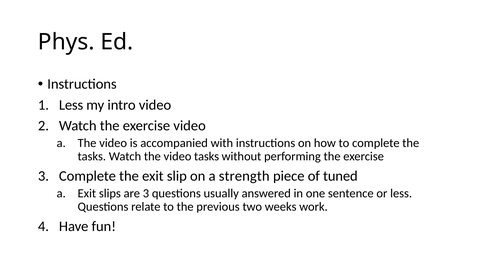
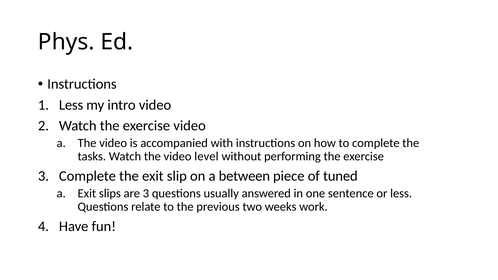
video tasks: tasks -> level
strength: strength -> between
